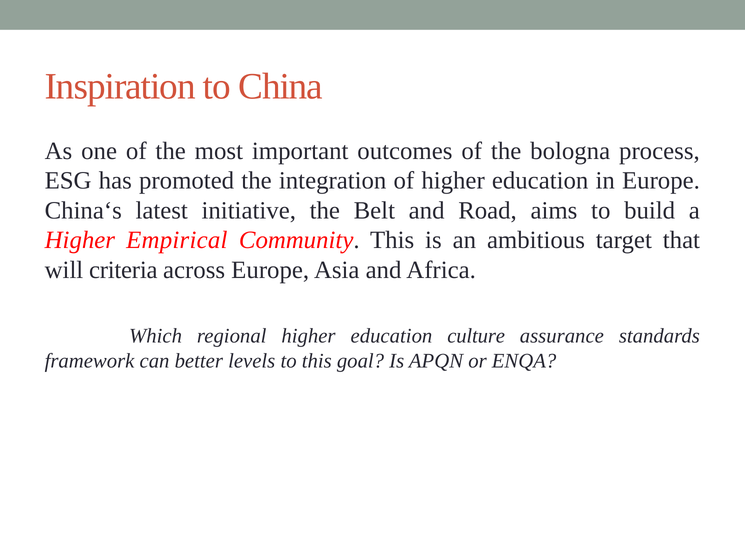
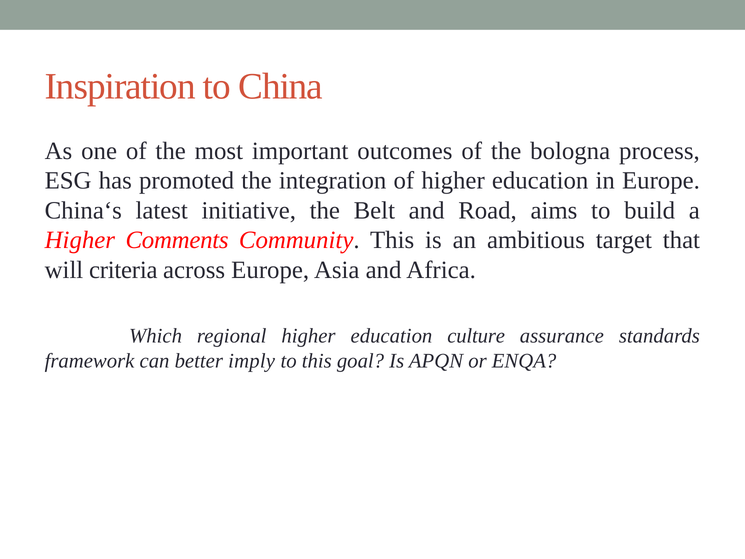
Empirical: Empirical -> Comments
levels: levels -> imply
